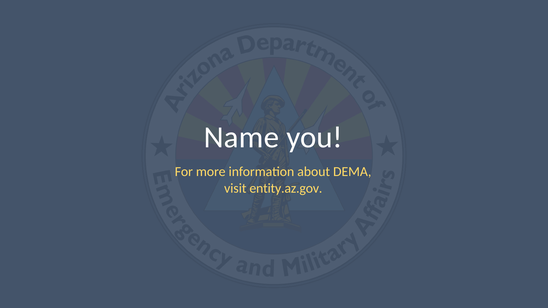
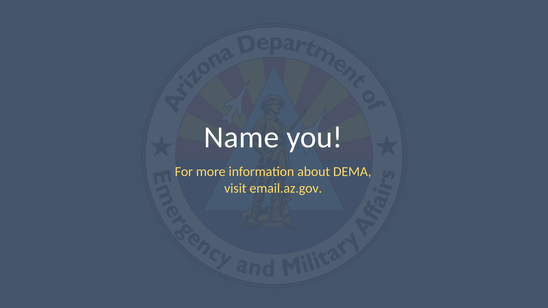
entity.az.gov: entity.az.gov -> email.az.gov
